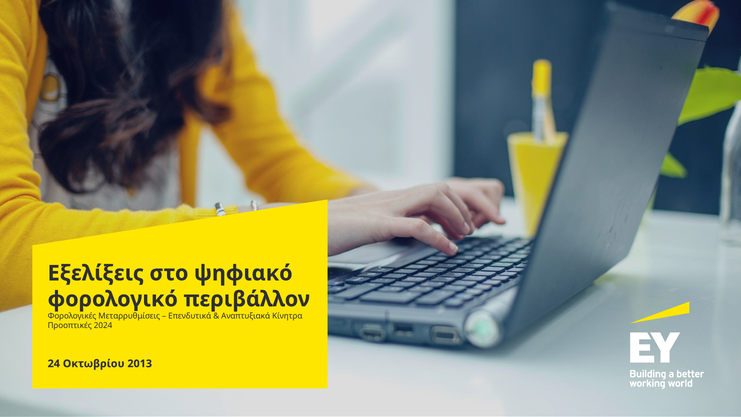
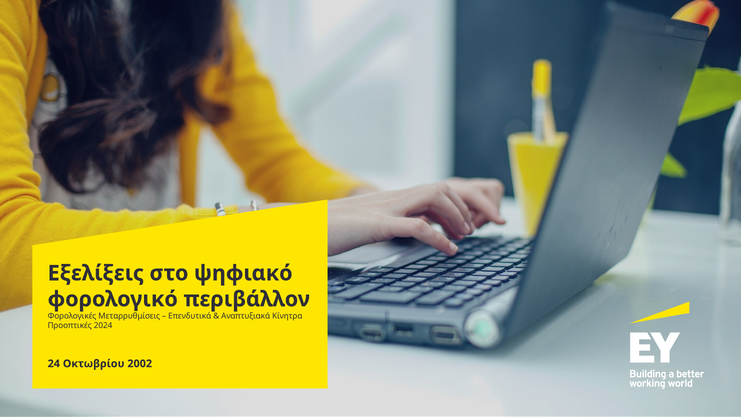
2013: 2013 -> 2002
